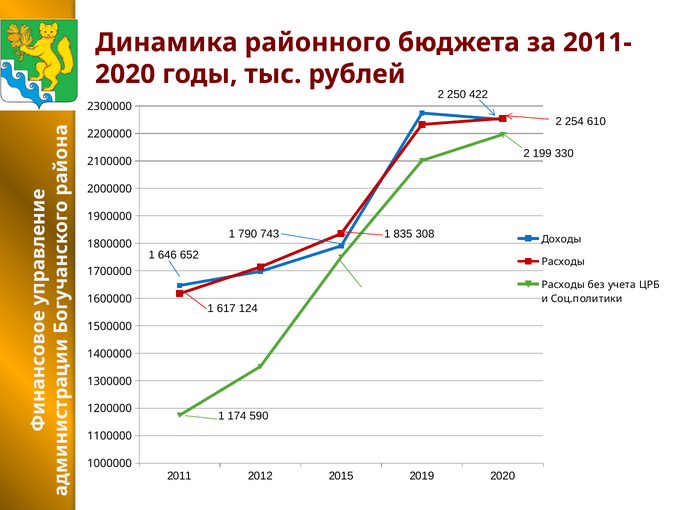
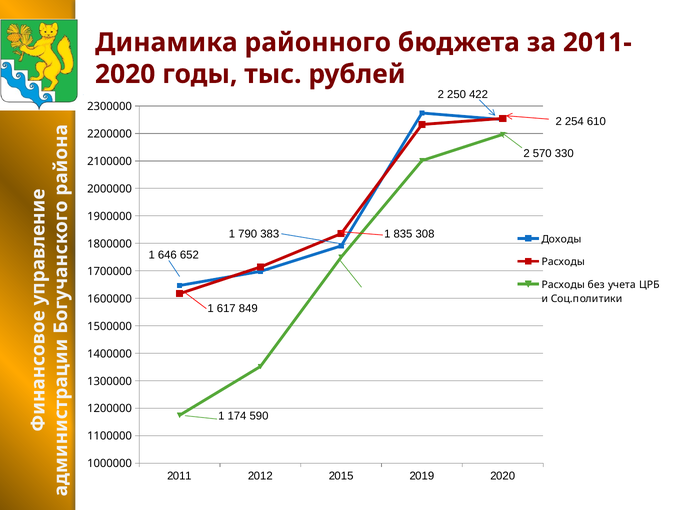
199: 199 -> 570
743: 743 -> 383
124: 124 -> 849
